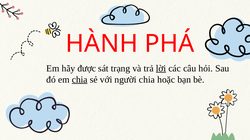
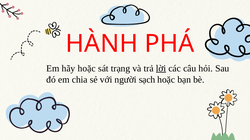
hãy được: được -> hoặc
chia at (80, 80) underline: present -> none
người chia: chia -> sạch
